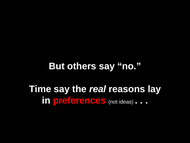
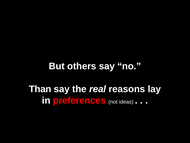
Time: Time -> Than
